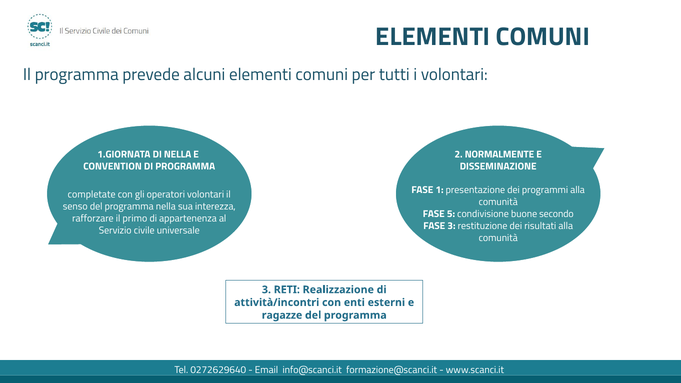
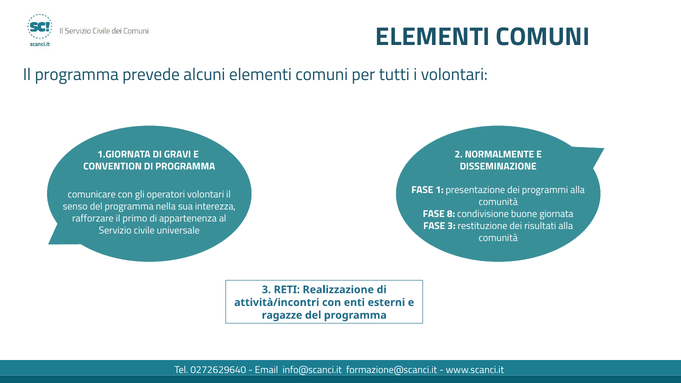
DI NELLA: NELLA -> GRAVI
completate: completate -> comunicare
5: 5 -> 8
secondo: secondo -> giornata
